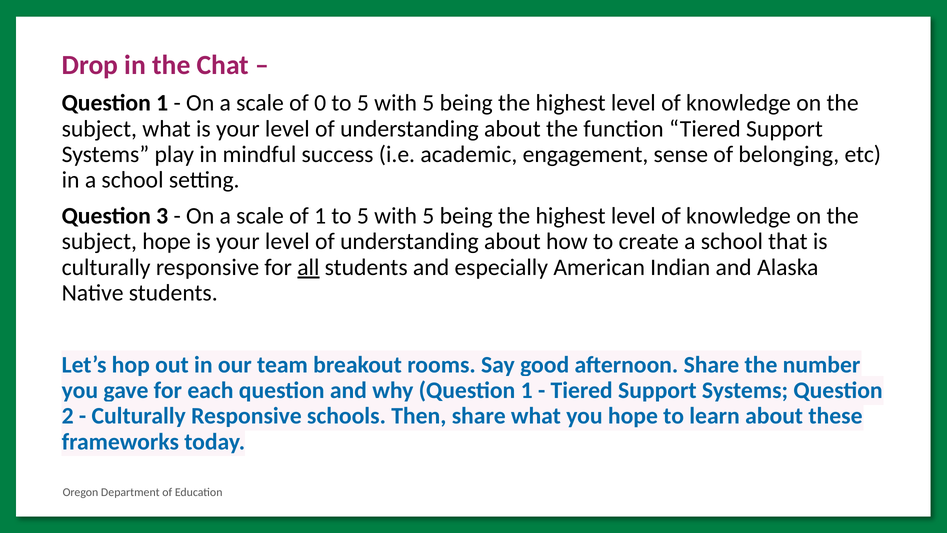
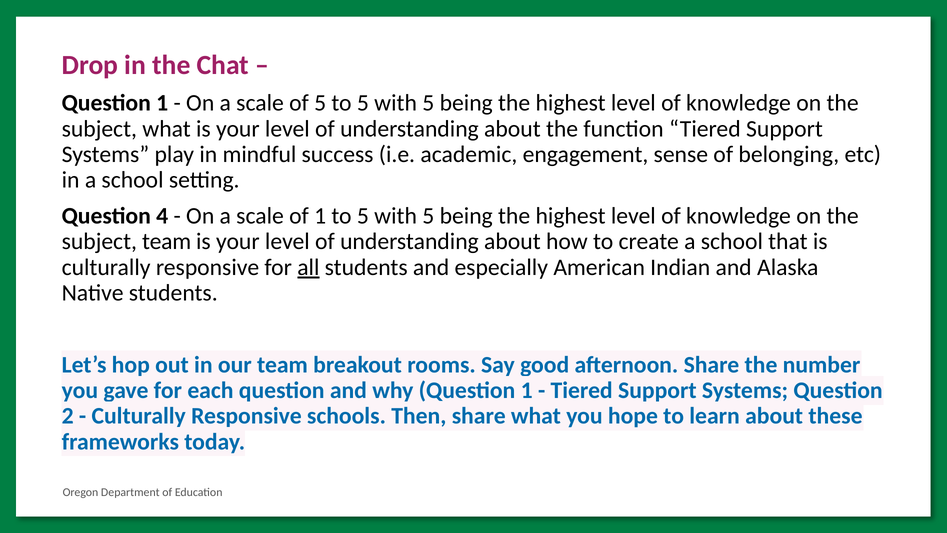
of 0: 0 -> 5
3: 3 -> 4
subject hope: hope -> team
